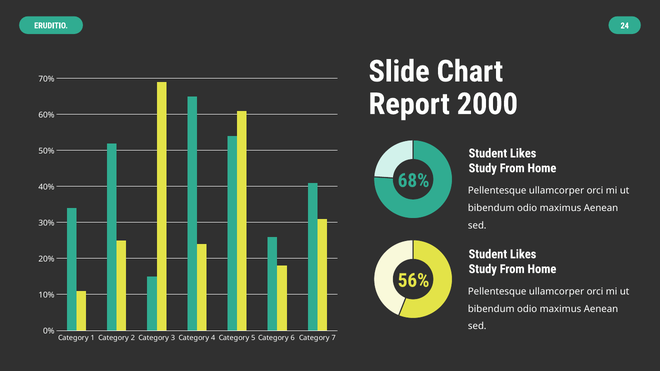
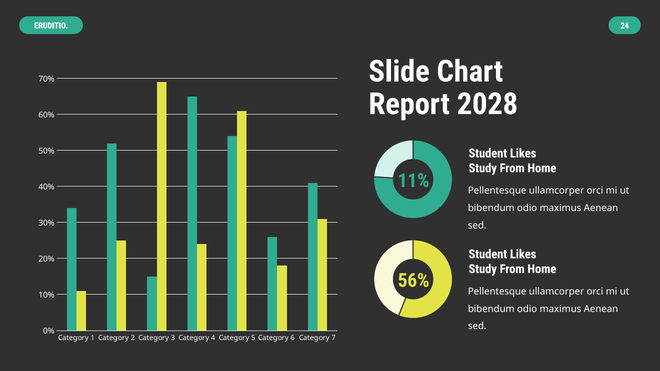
2000: 2000 -> 2028
68%: 68% -> 11%
